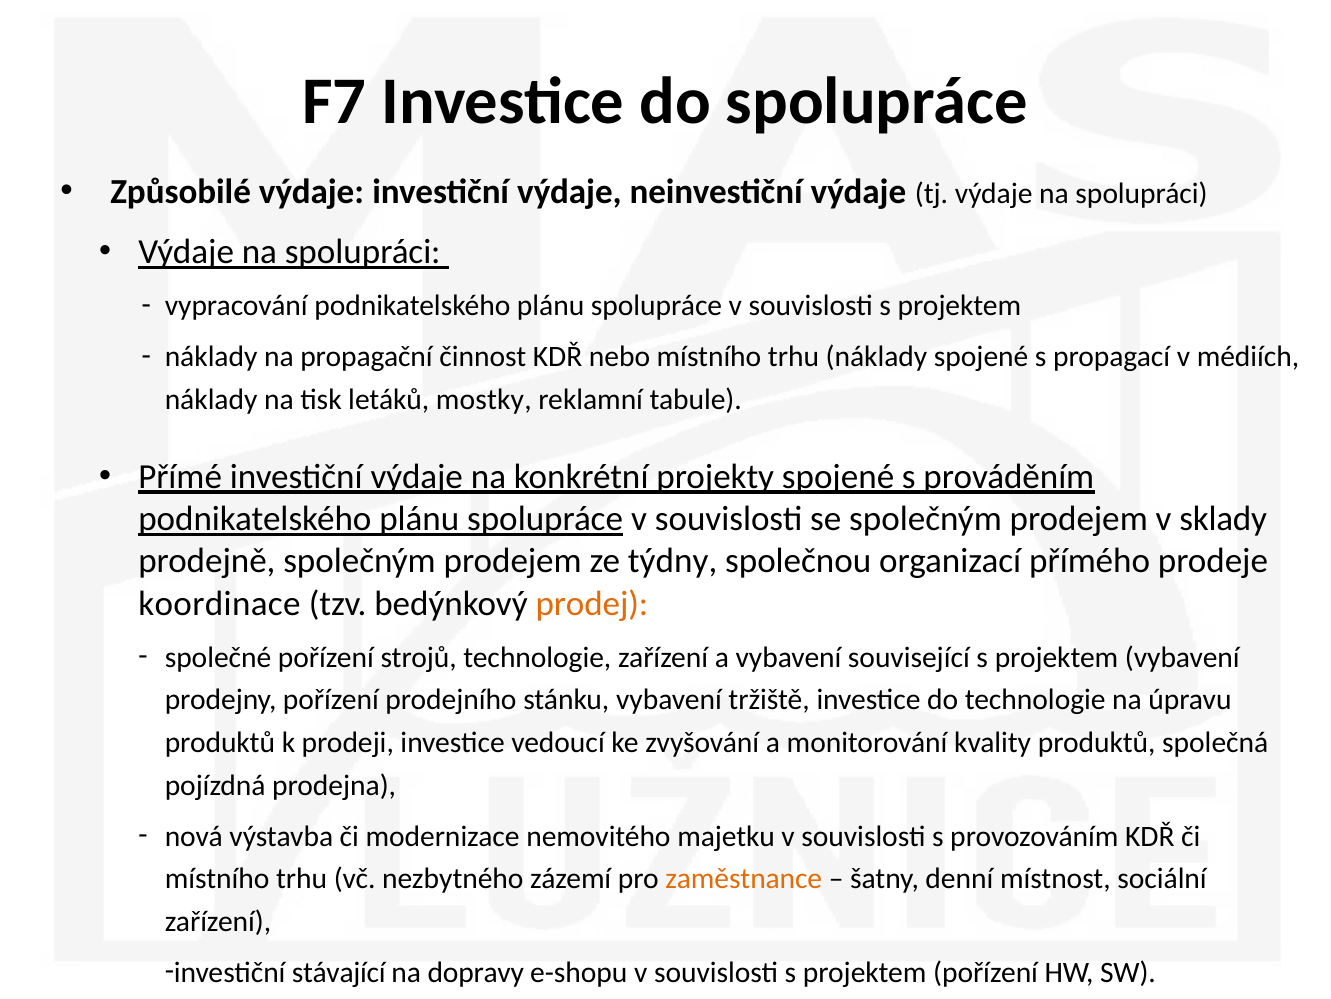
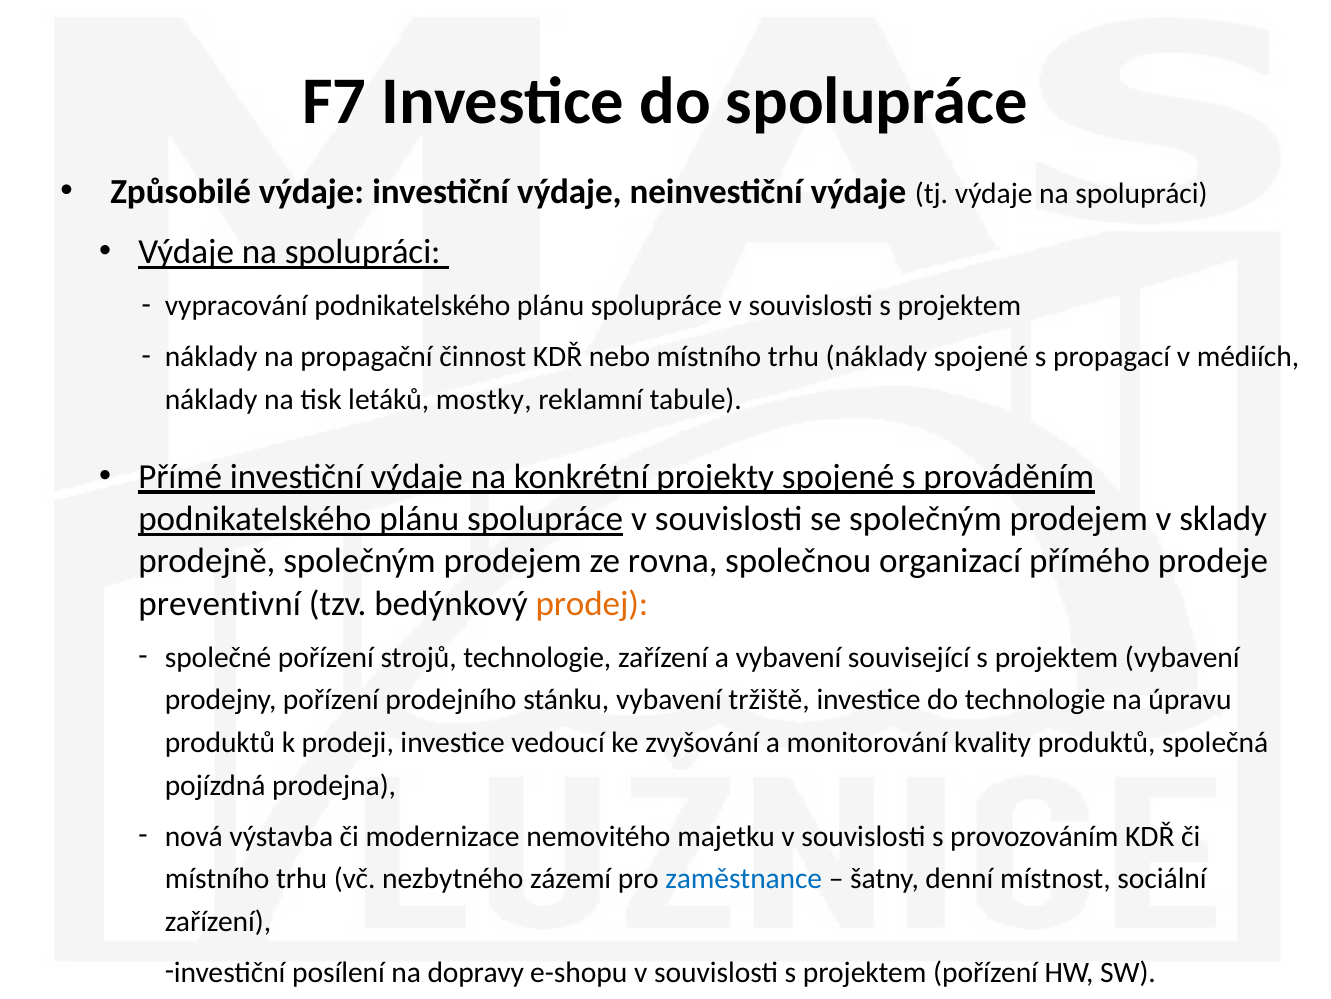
týdny: týdny -> rovna
koordinace: koordinace -> preventivní
zaměstnance colour: orange -> blue
stávající: stávající -> posílení
